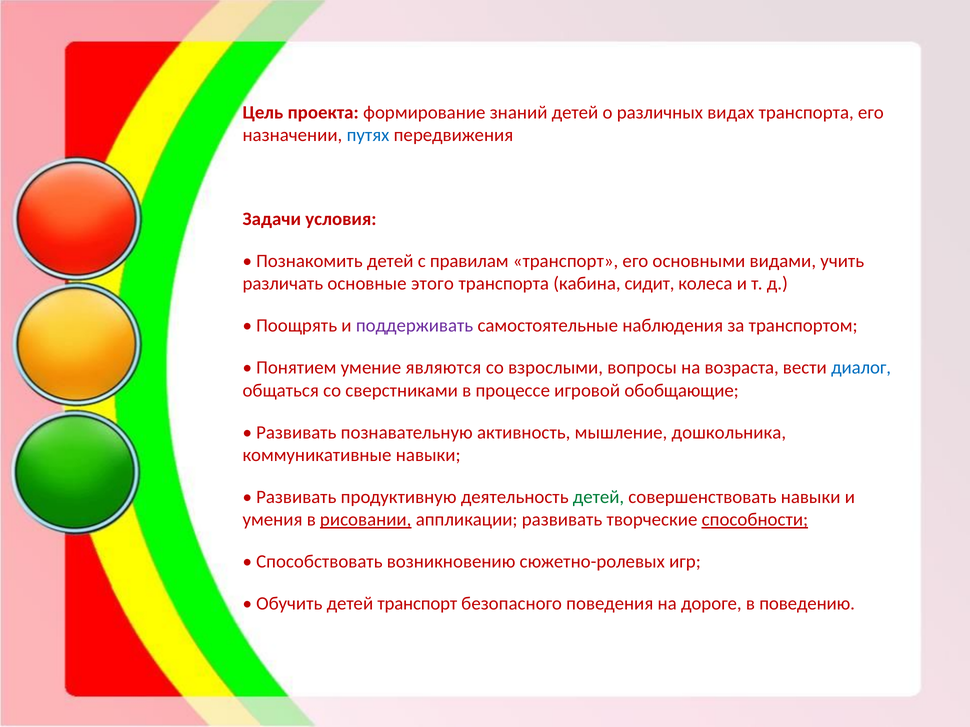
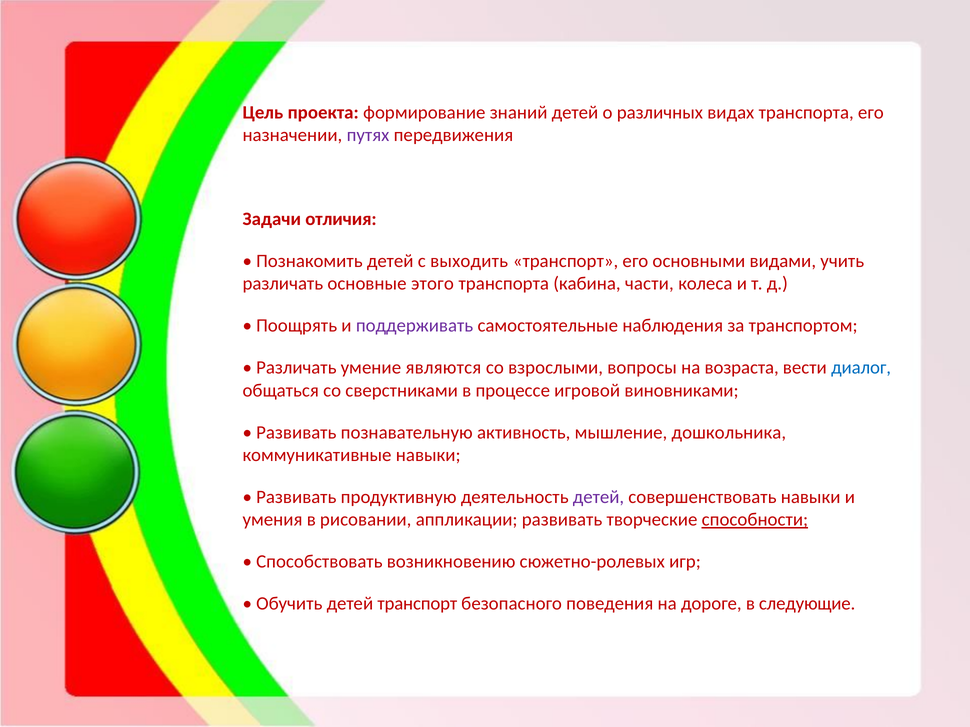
путях colour: blue -> purple
условия: условия -> отличия
правилам: правилам -> выходить
сидит: сидит -> части
Понятием at (296, 368): Понятием -> Различать
обобщающие: обобщающие -> виновниками
детей at (599, 497) colour: green -> purple
рисовании underline: present -> none
поведению: поведению -> следующие
